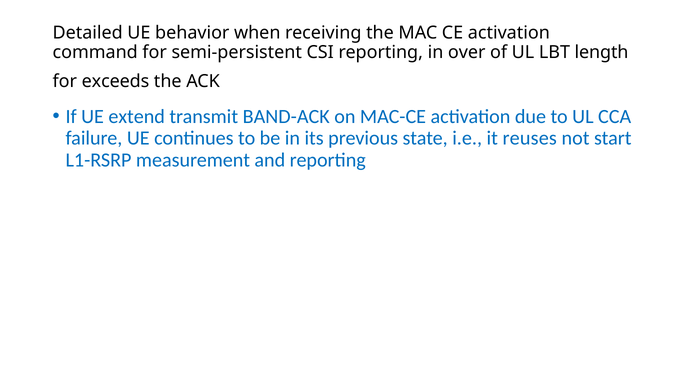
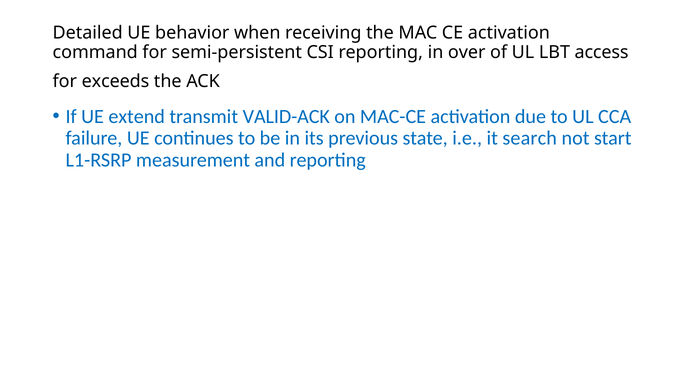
length: length -> access
BAND-ACK: BAND-ACK -> VALID-ACK
reuses: reuses -> search
